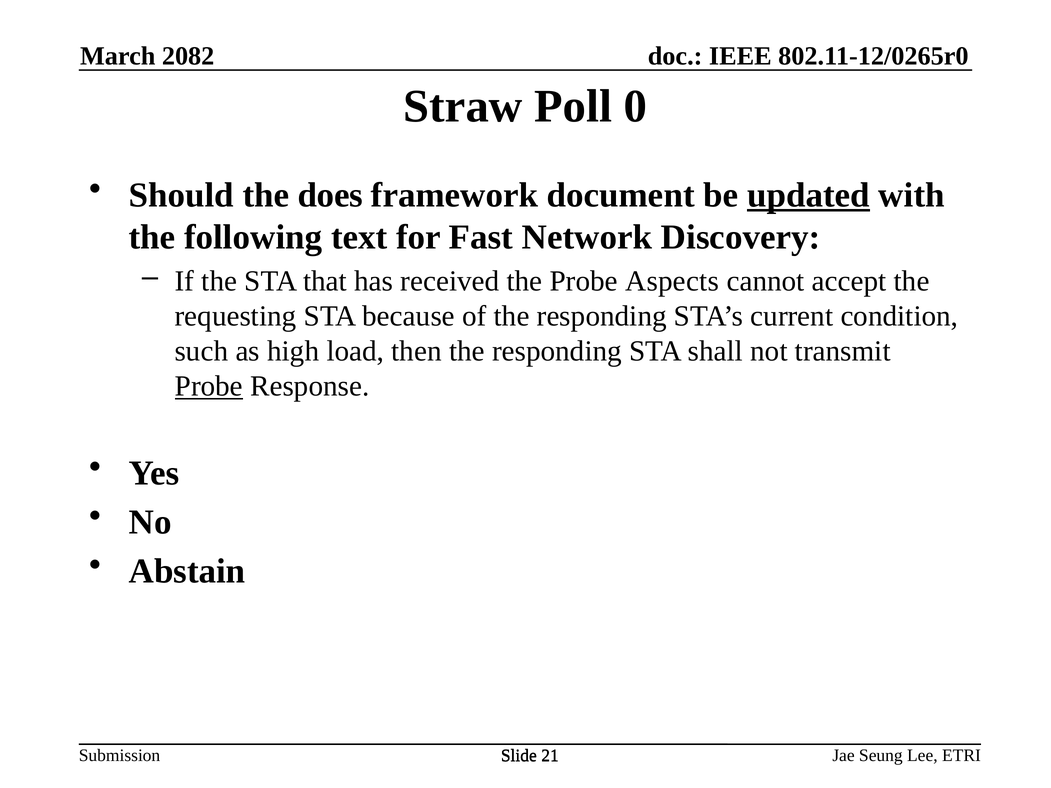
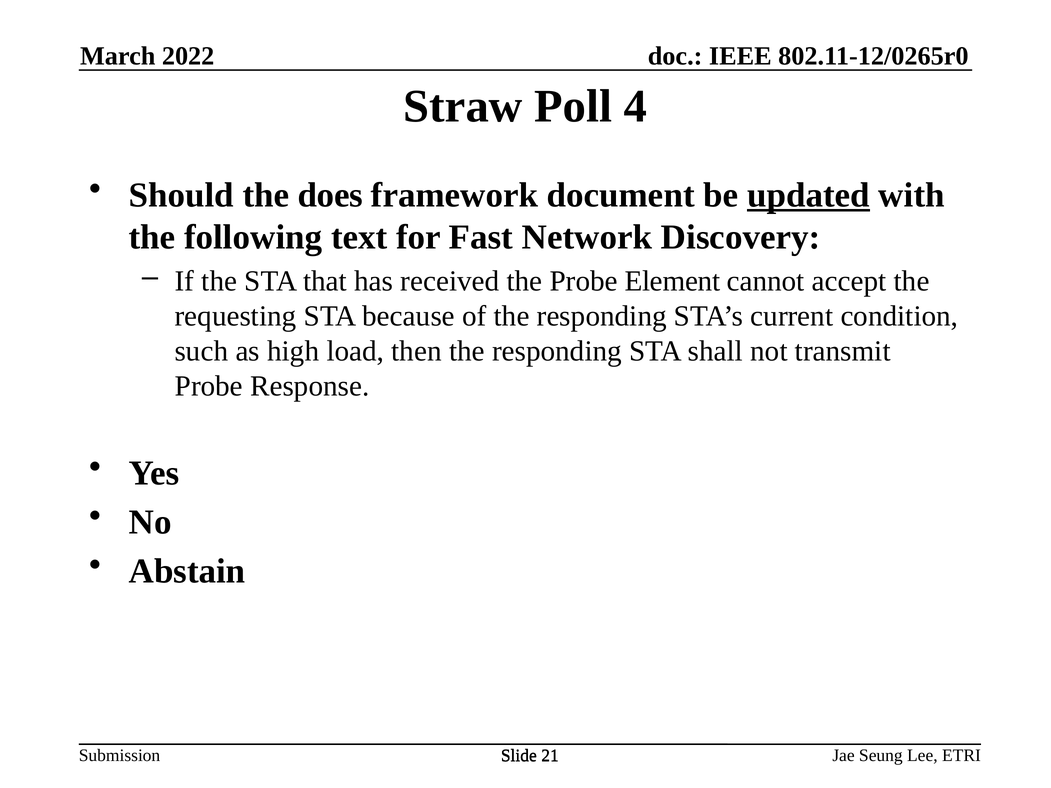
2082: 2082 -> 2022
0: 0 -> 4
Aspects: Aspects -> Element
Probe at (209, 386) underline: present -> none
